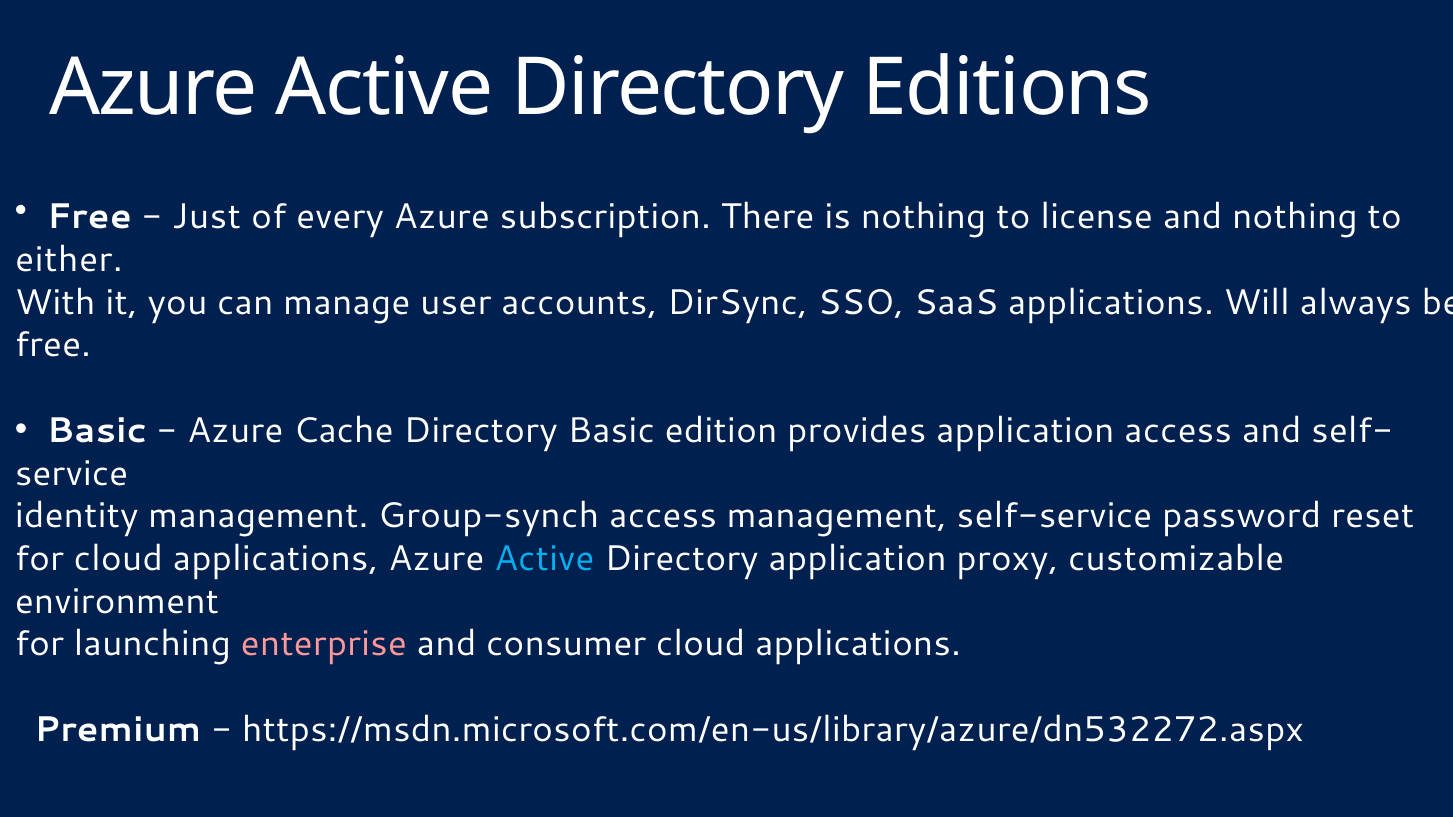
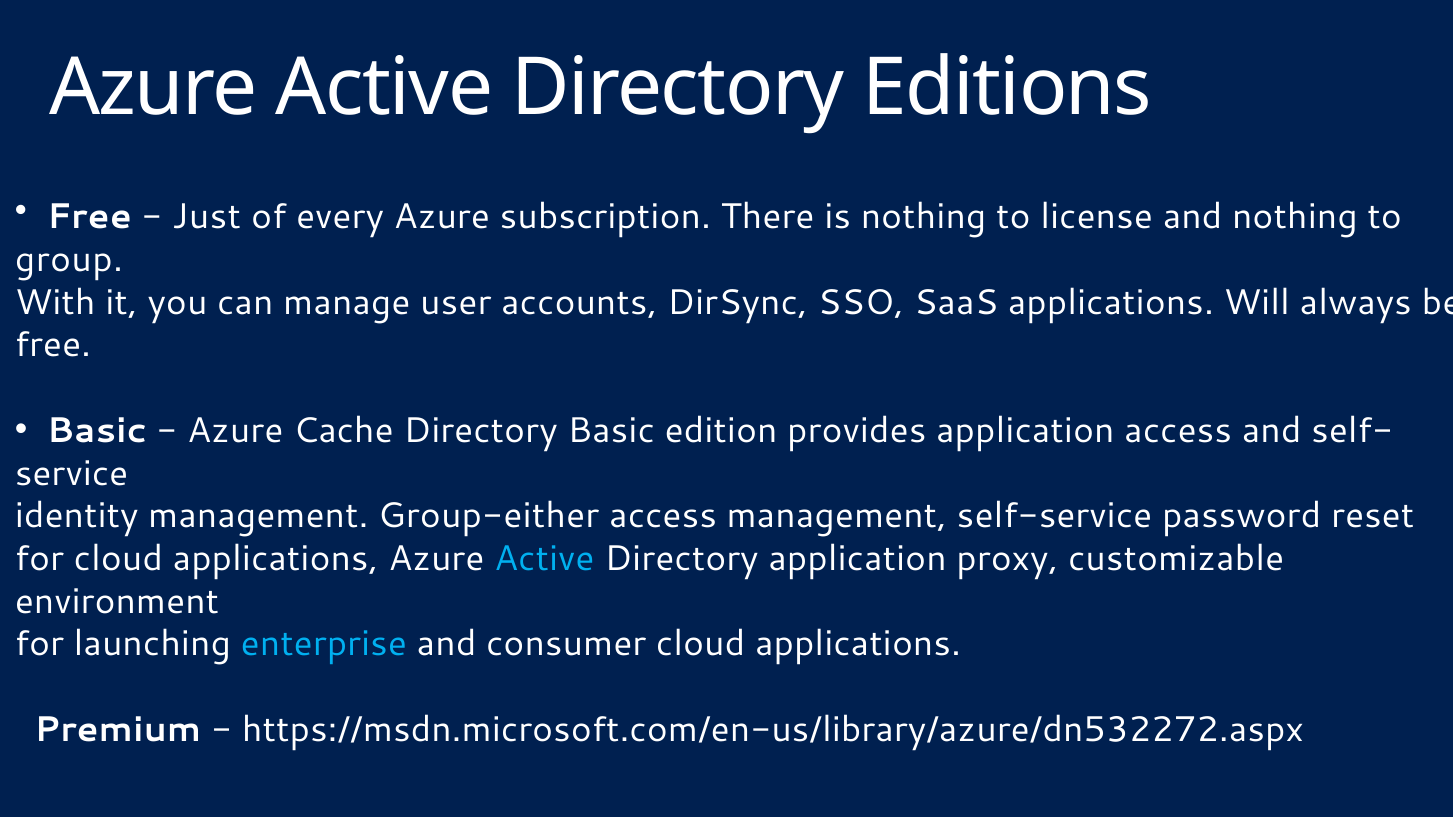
either: either -> group
Group-synch: Group-synch -> Group-either
enterprise colour: pink -> light blue
